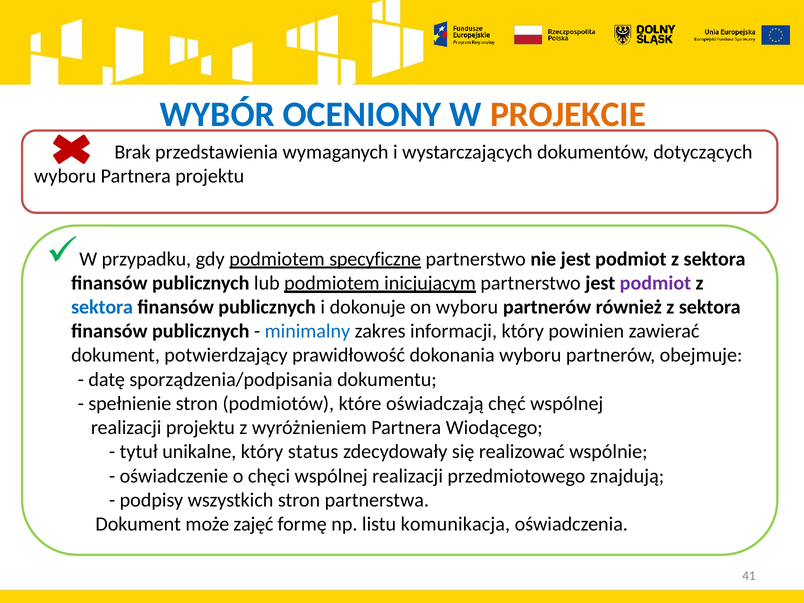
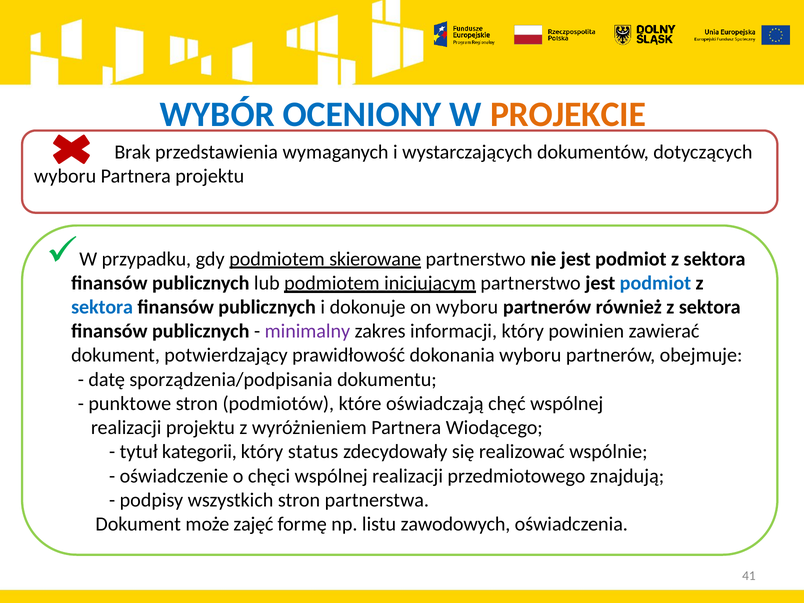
specyficzne: specyficzne -> skierowane
podmiot at (655, 283) colour: purple -> blue
minimalny colour: blue -> purple
spełnienie: spełnienie -> punktowe
unikalne: unikalne -> kategorii
komunikacja: komunikacja -> zawodowych
